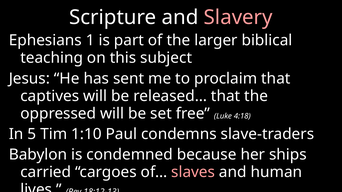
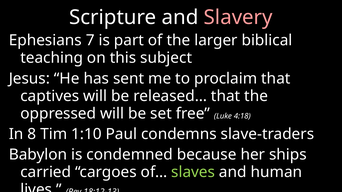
1: 1 -> 7
5: 5 -> 8
slaves colour: pink -> light green
